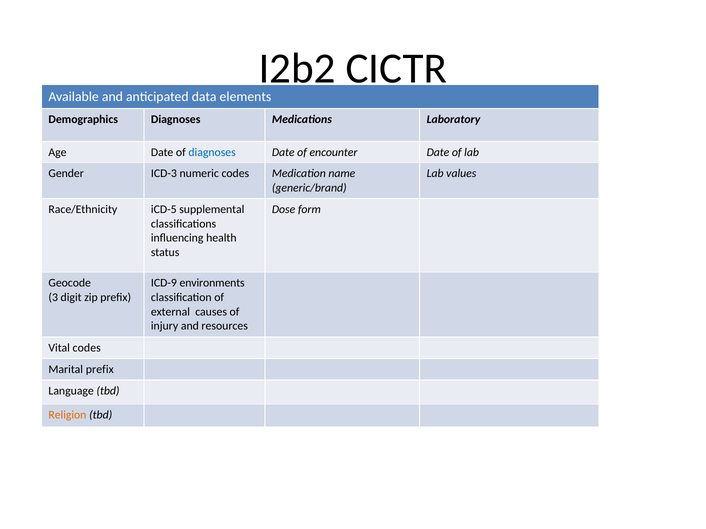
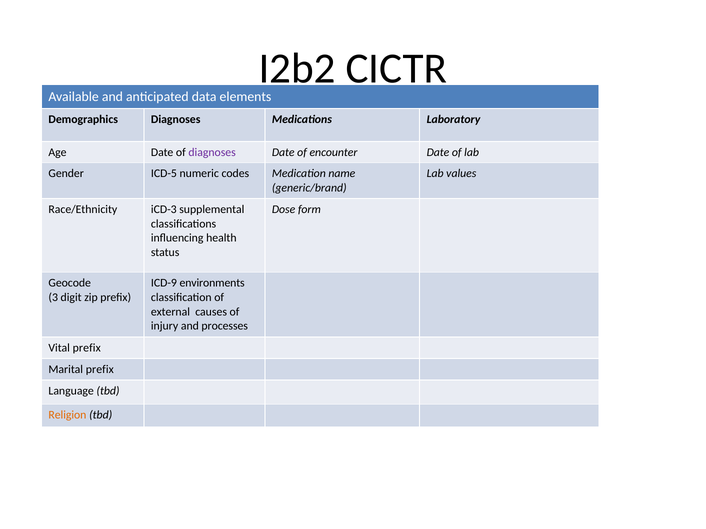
diagnoses at (212, 152) colour: blue -> purple
ICD-3: ICD-3 -> ICD-5
iCD-5: iCD-5 -> iCD-3
resources: resources -> processes
Vital codes: codes -> prefix
